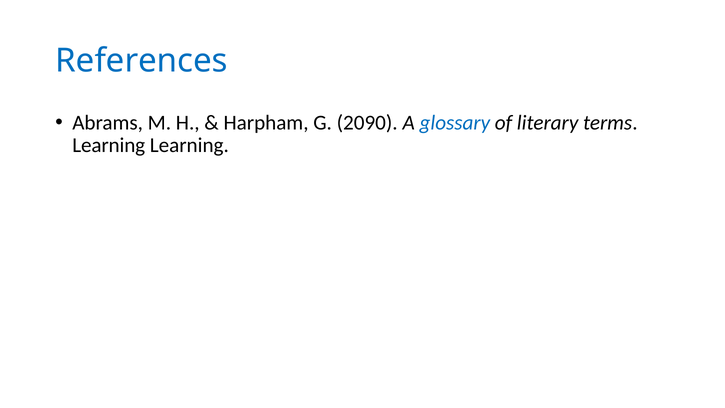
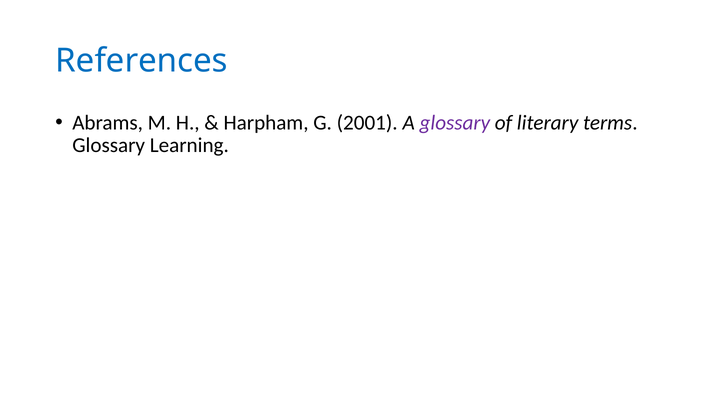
2090: 2090 -> 2001
glossary at (455, 123) colour: blue -> purple
Learning at (109, 145): Learning -> Glossary
